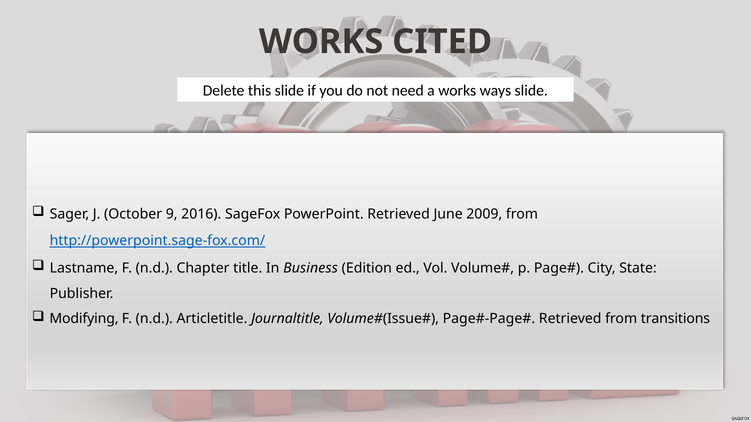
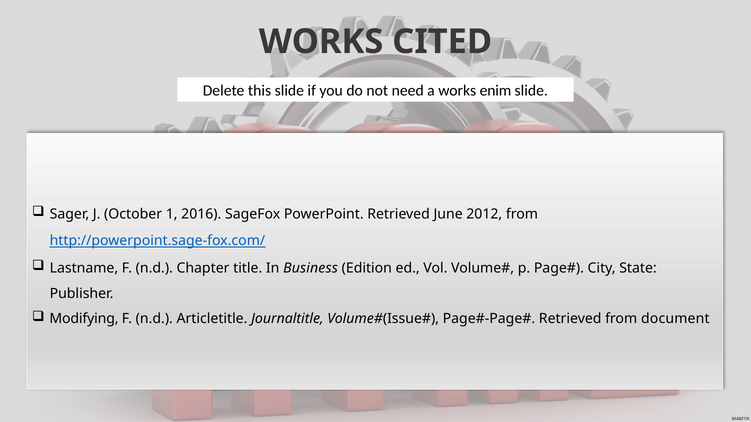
ways: ways -> enim
9: 9 -> 1
2009: 2009 -> 2012
transitions: transitions -> document
